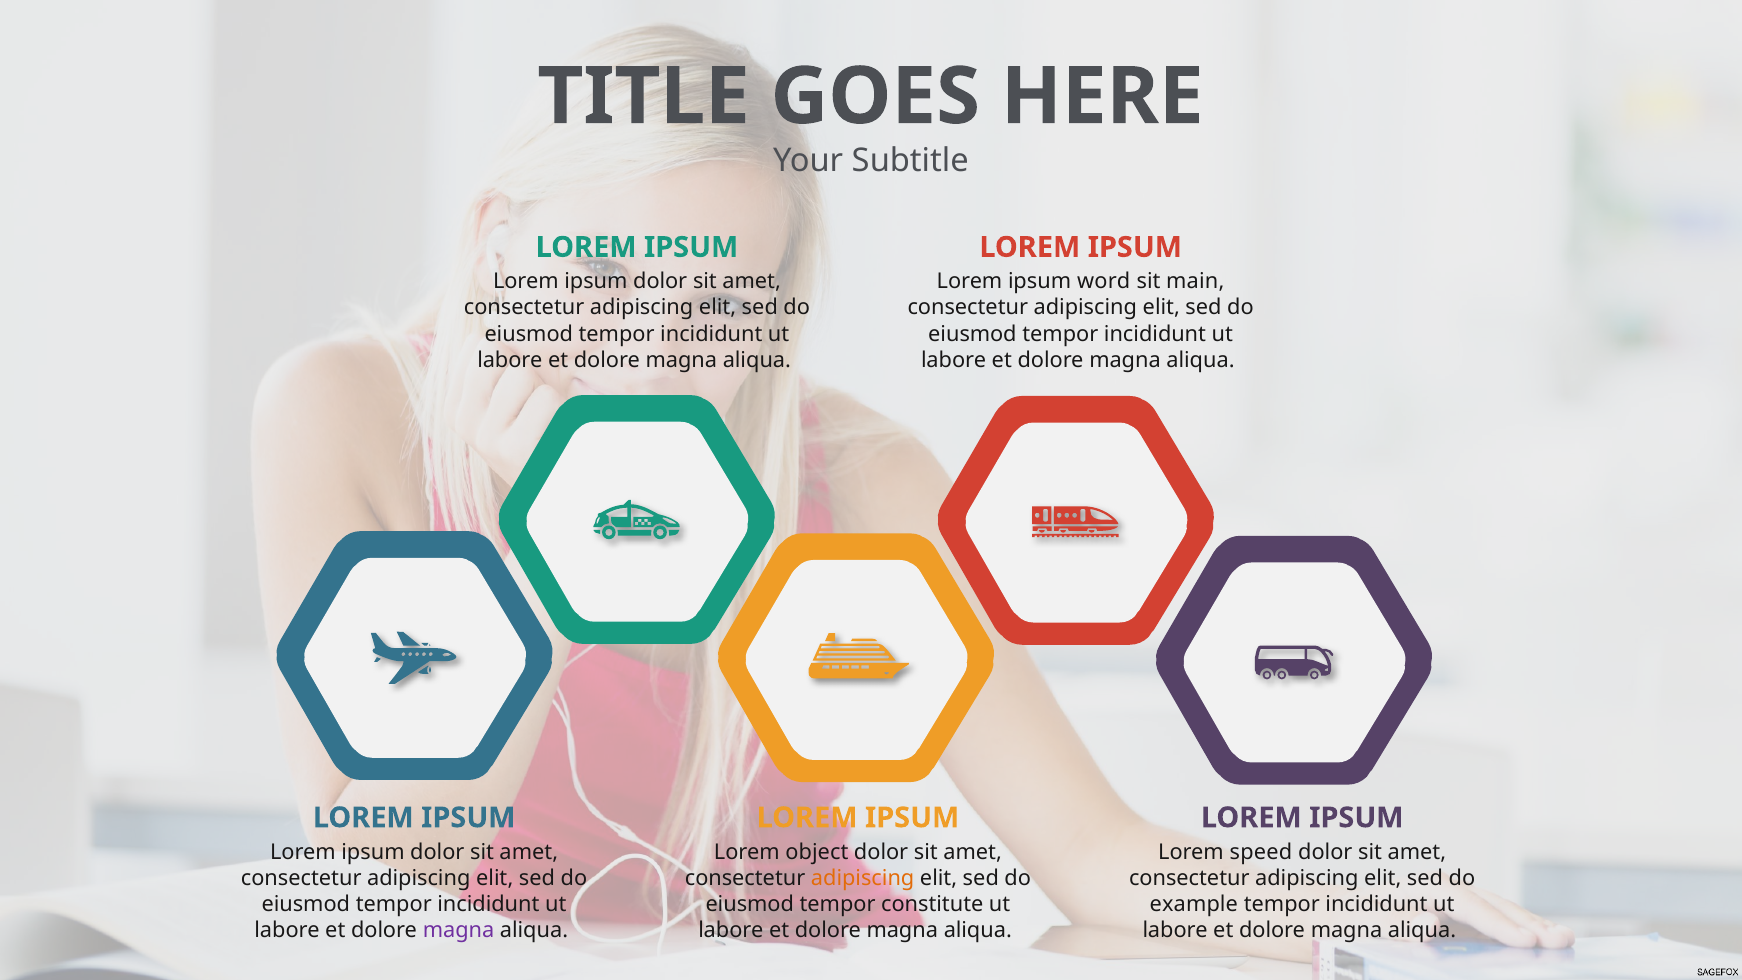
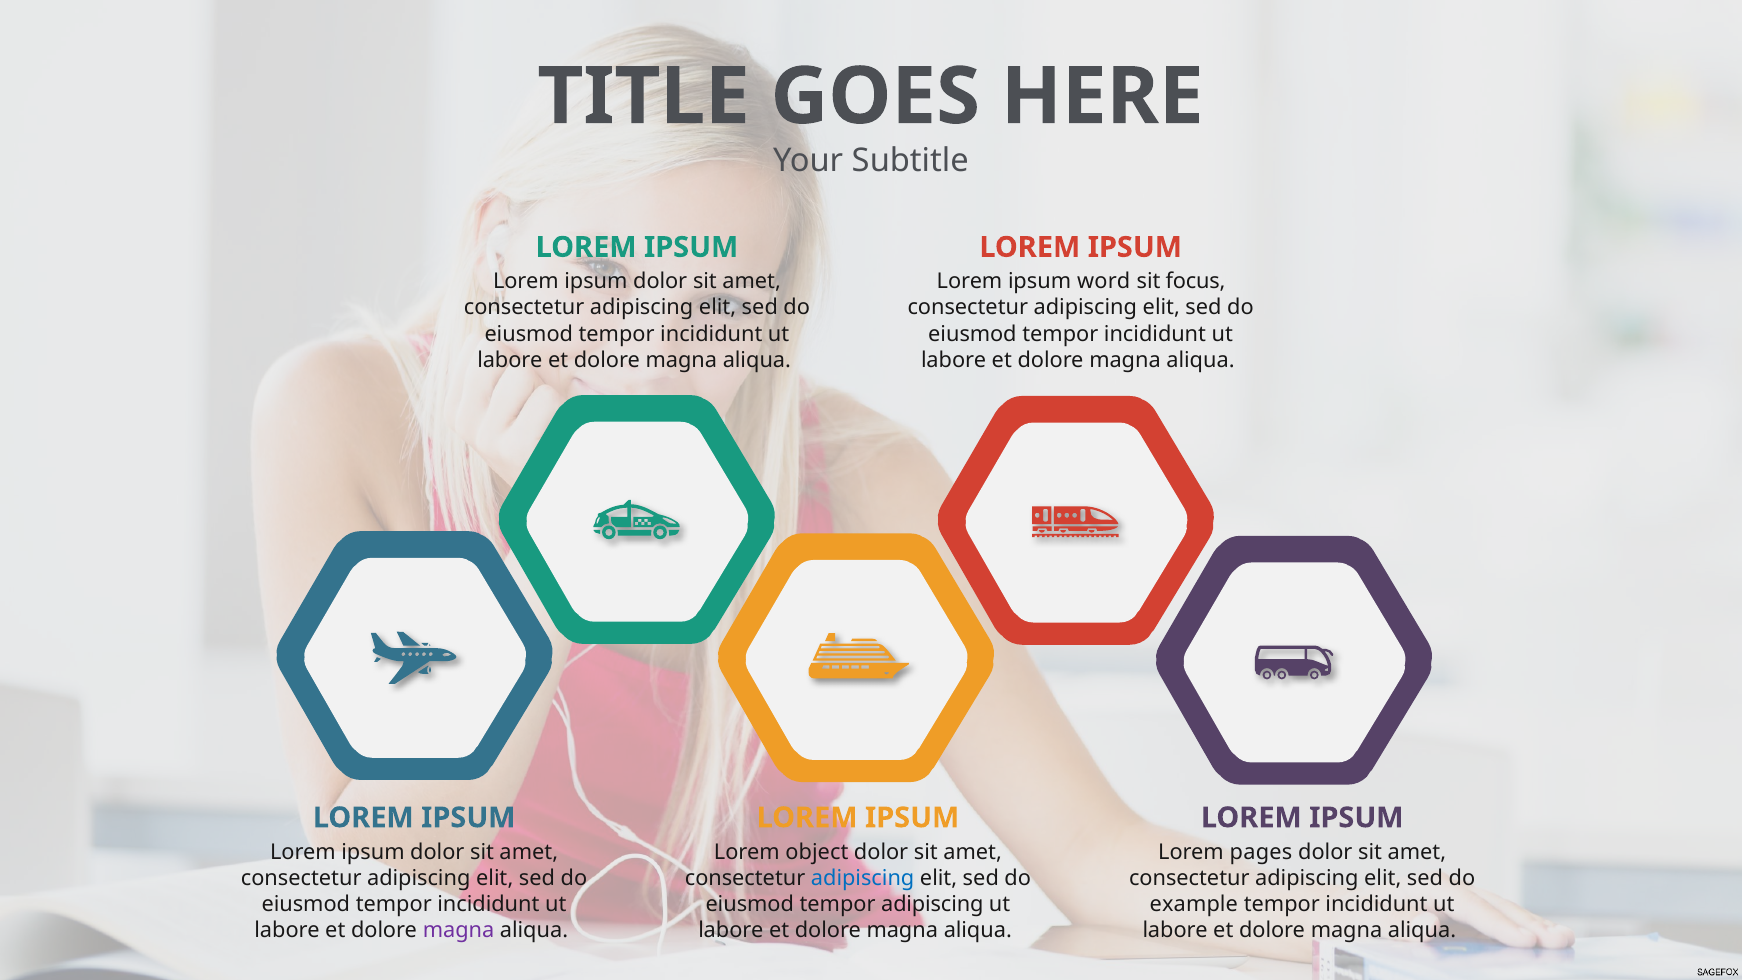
main: main -> focus
speed: speed -> pages
adipiscing at (863, 878) colour: orange -> blue
tempor constitute: constitute -> adipiscing
